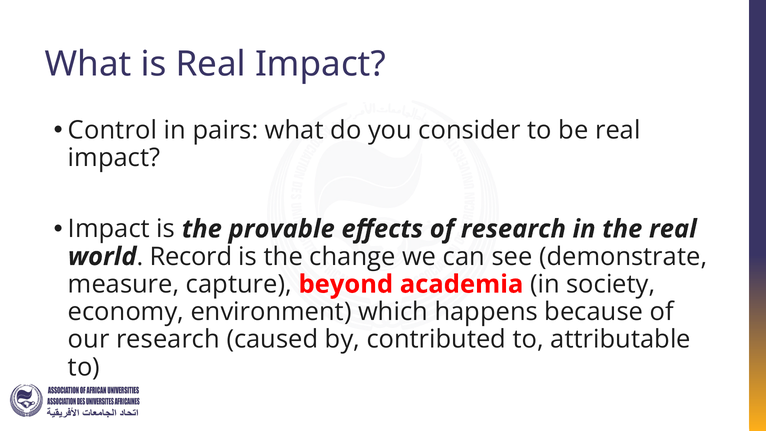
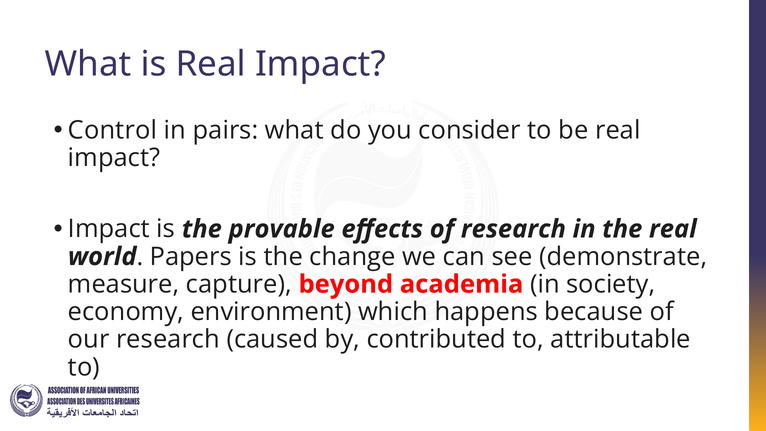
Record: Record -> Papers
